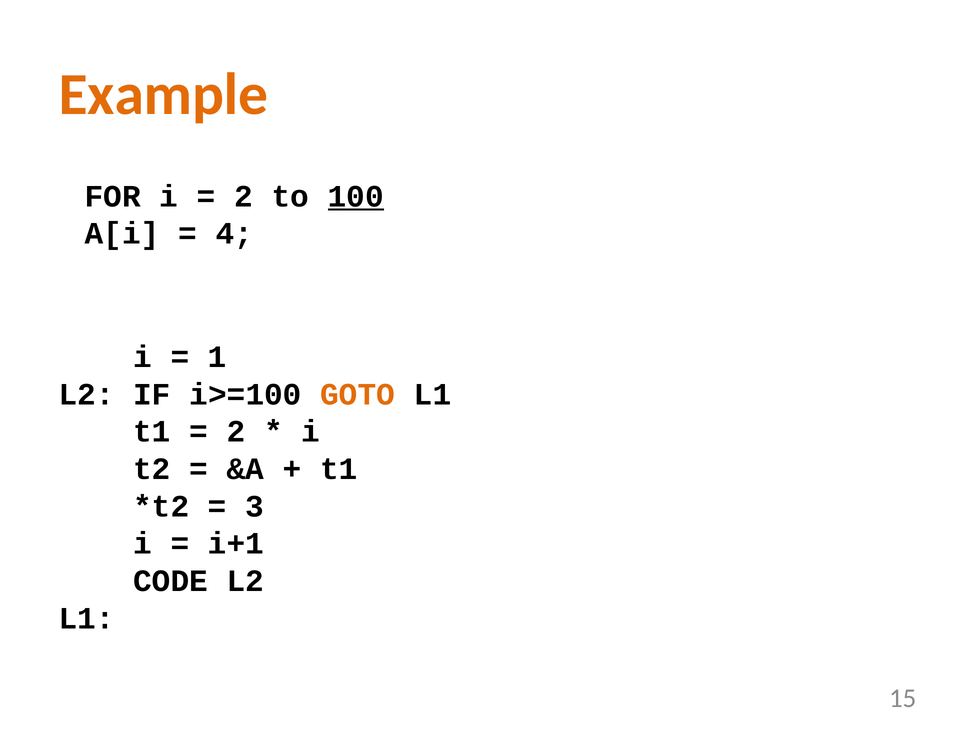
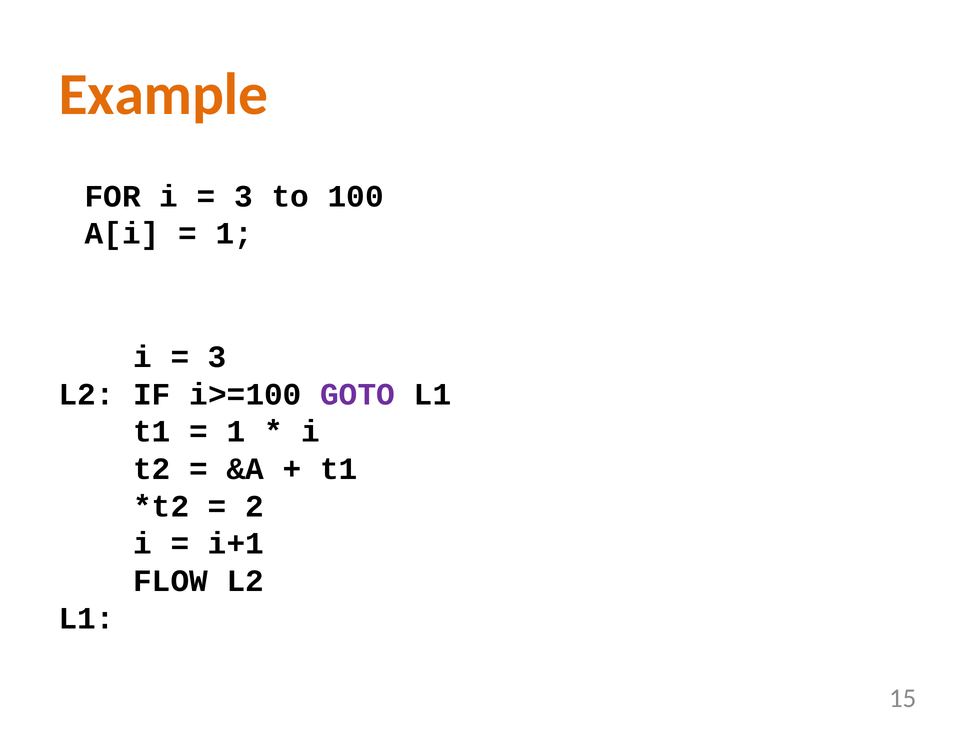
2 at (244, 196): 2 -> 3
100 underline: present -> none
4 at (234, 234): 4 -> 1
1 at (217, 357): 1 -> 3
GOTO colour: orange -> purple
2 at (236, 432): 2 -> 1
3: 3 -> 2
CODE: CODE -> FLOW
